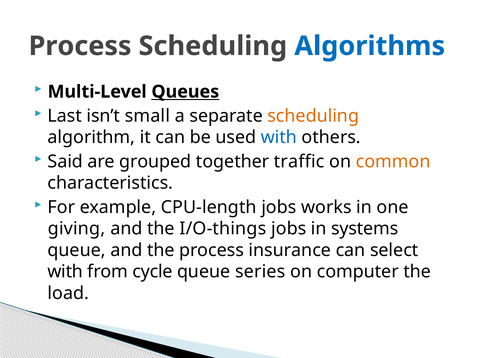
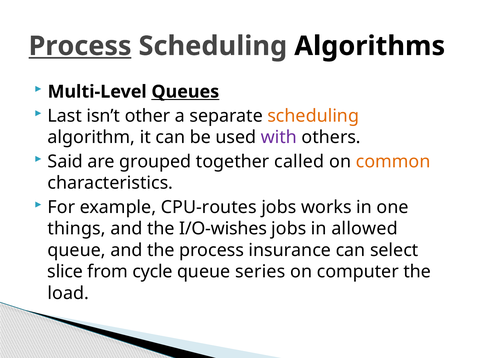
Process at (80, 46) underline: none -> present
Algorithms colour: blue -> black
small: small -> other
with at (279, 137) colour: blue -> purple
traffic: traffic -> called
CPU-length: CPU-length -> CPU-routes
giving: giving -> things
I/O-things: I/O-things -> I/O-wishes
systems: systems -> allowed
with at (65, 271): with -> slice
